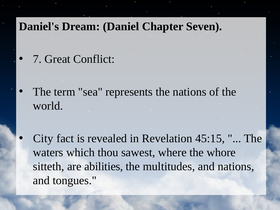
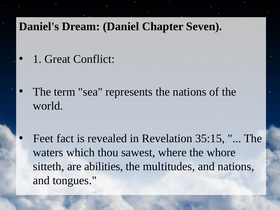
7: 7 -> 1
City: City -> Feet
45:15: 45:15 -> 35:15
